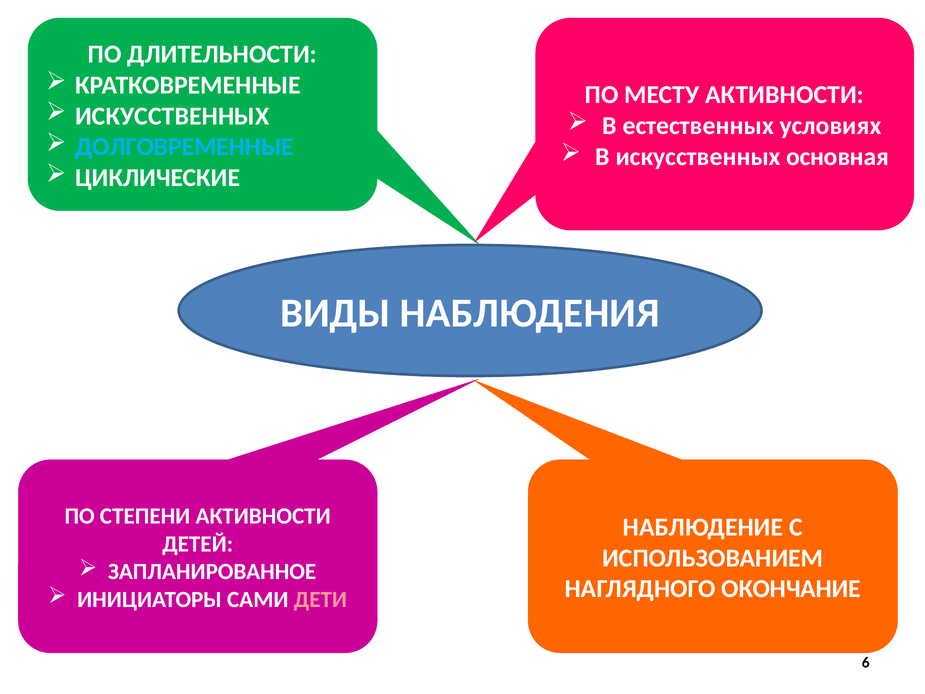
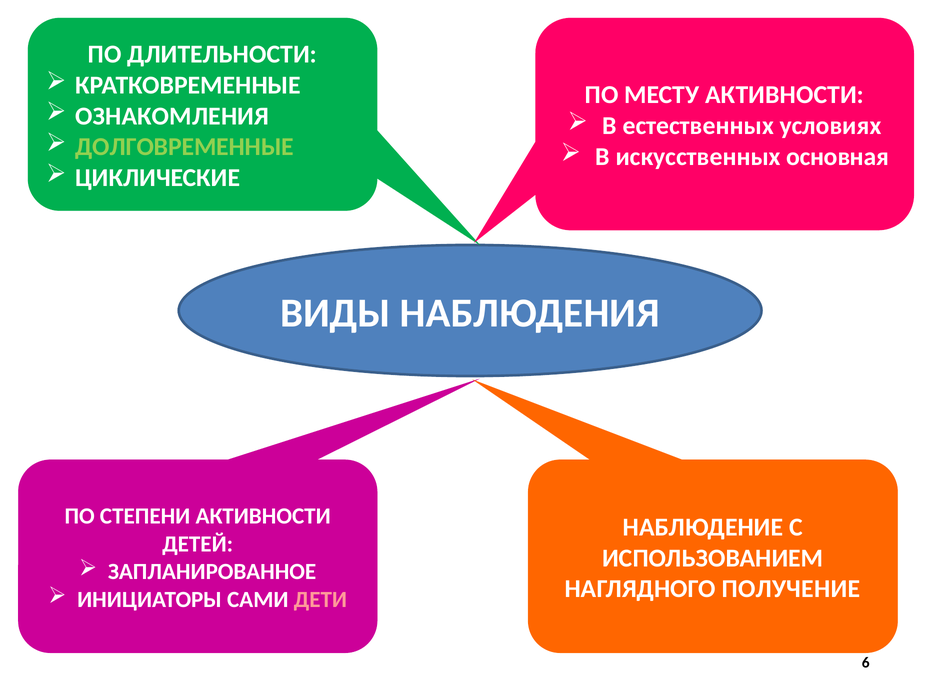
ИСКУССТВЕННЫХ at (172, 116): ИСКУССТВЕННЫХ -> ОЗНАКОМЛЕНИЯ
ДОЛГОВРЕМЕННЫЕ colour: light blue -> light green
ОКОНЧАНИЕ: ОКОНЧАНИЕ -> ПОЛУЧЕНИЕ
